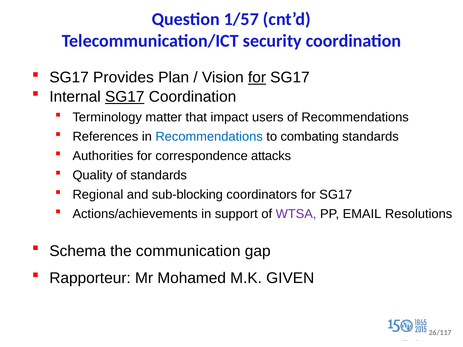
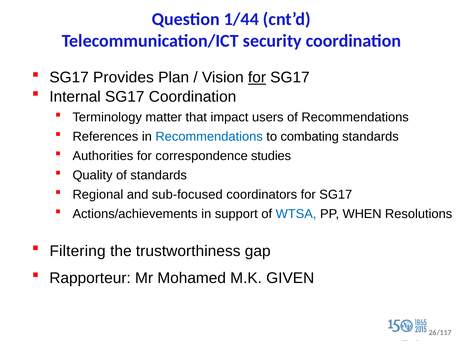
1/57: 1/57 -> 1/44
SG17 at (125, 97) underline: present -> none
attacks: attacks -> studies
sub-blocking: sub-blocking -> sub-focused
WTSA colour: purple -> blue
EMAIL: EMAIL -> WHEN
Schema: Schema -> Filtering
communication: communication -> trustworthiness
